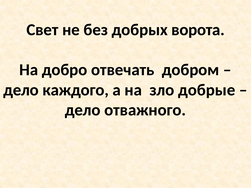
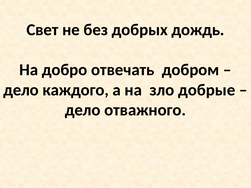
ворота: ворота -> дождь
